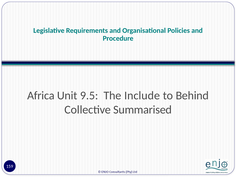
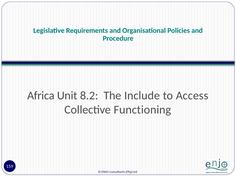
9.5: 9.5 -> 8.2
Behind: Behind -> Access
Summarised: Summarised -> Functioning
